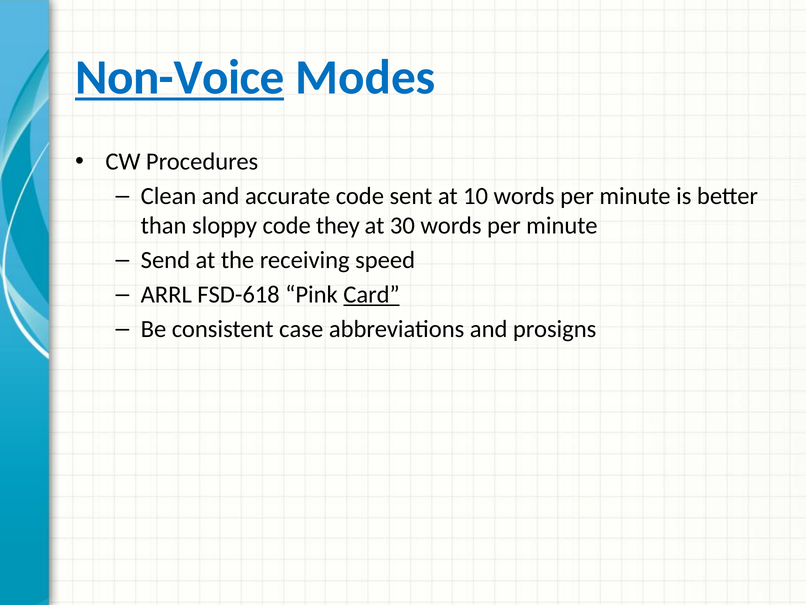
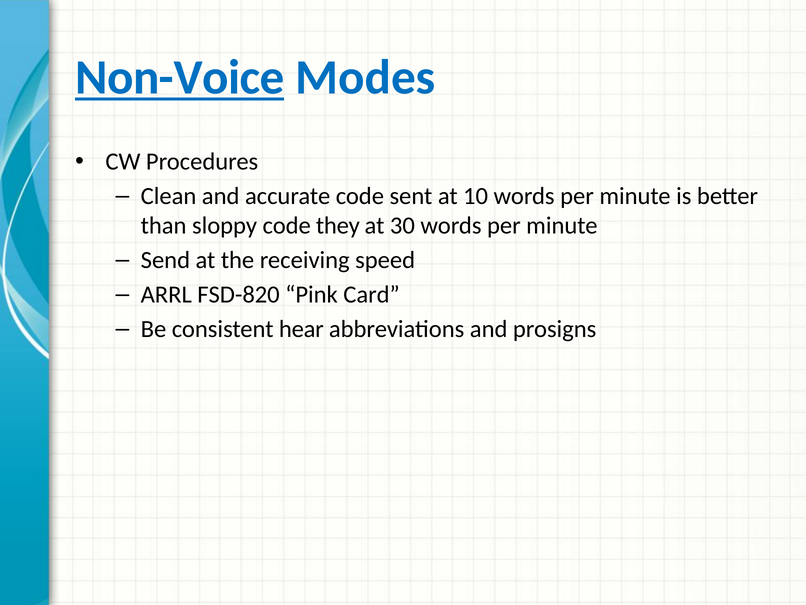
FSD-618: FSD-618 -> FSD-820
Card underline: present -> none
case: case -> hear
